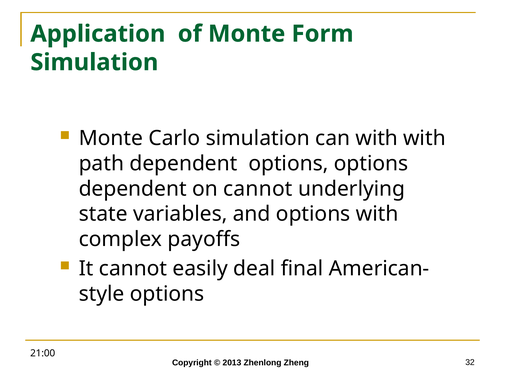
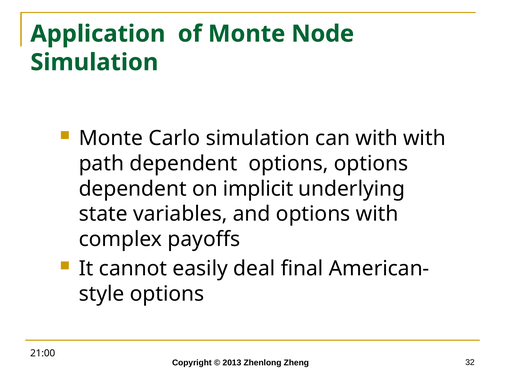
Form: Form -> Node
on cannot: cannot -> implicit
